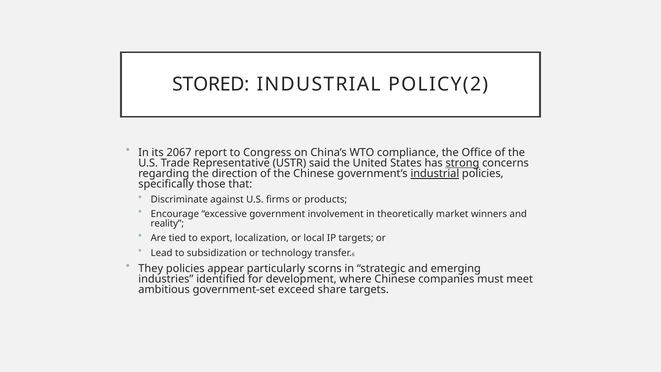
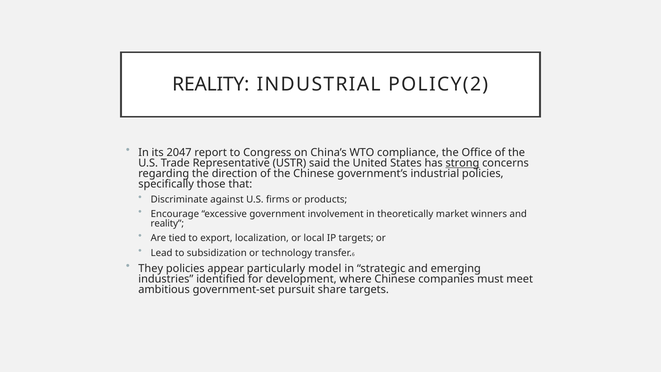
STORED at (211, 84): STORED -> REALITY
2067: 2067 -> 2047
industrial at (435, 174) underline: present -> none
scorns: scorns -> model
exceed: exceed -> pursuit
